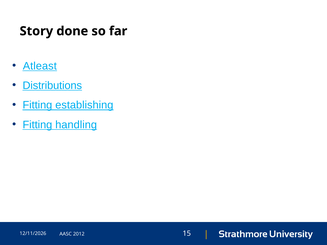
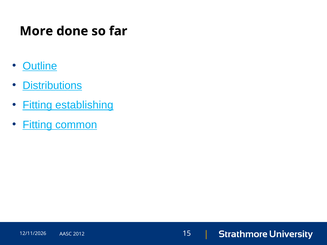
Story: Story -> More
Atleast: Atleast -> Outline
handling: handling -> common
